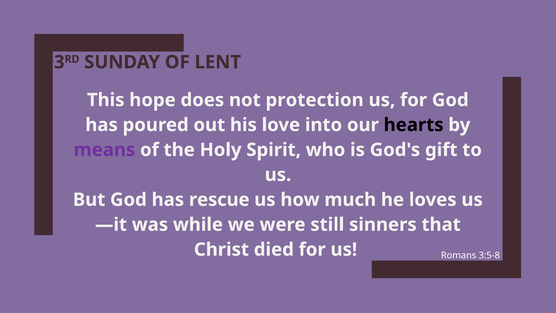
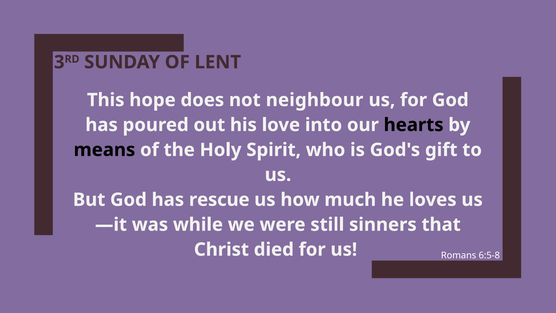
protection: protection -> neighbour
means colour: purple -> black
3:5-8: 3:5-8 -> 6:5-8
